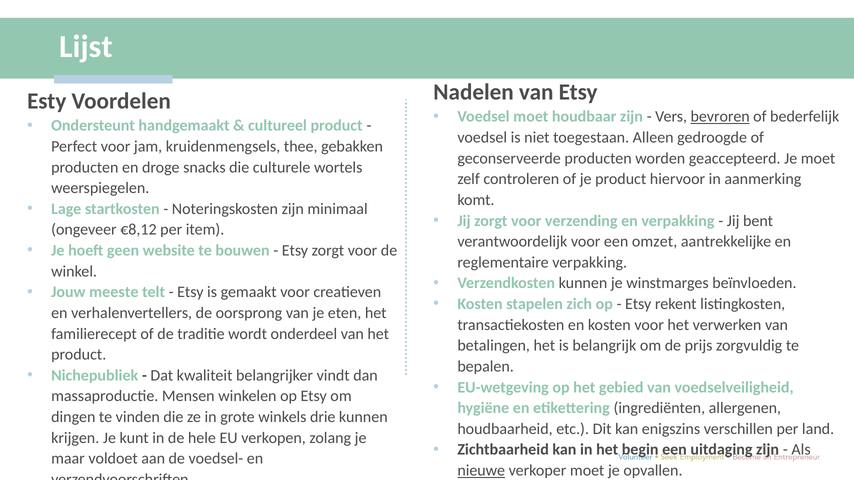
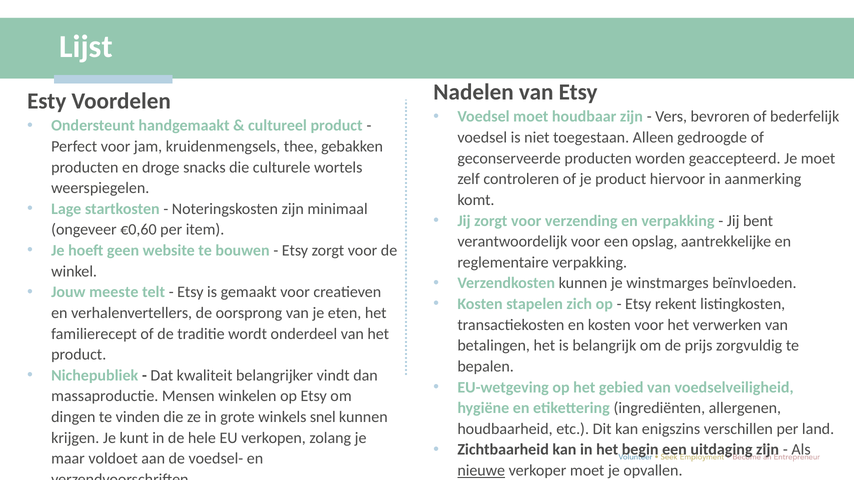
bevroren underline: present -> none
€8,12: €8,12 -> €0,60
omzet: omzet -> opslag
drie: drie -> snel
